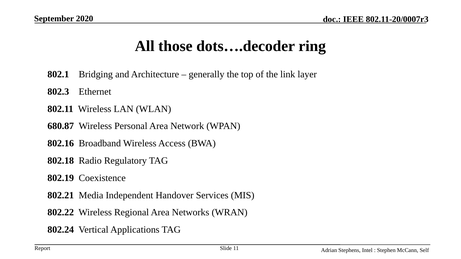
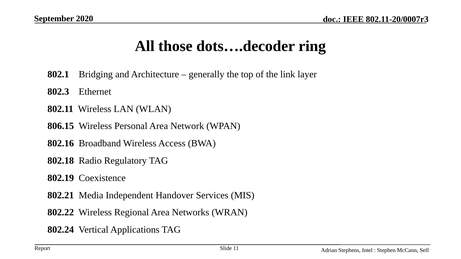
680.87: 680.87 -> 806.15
